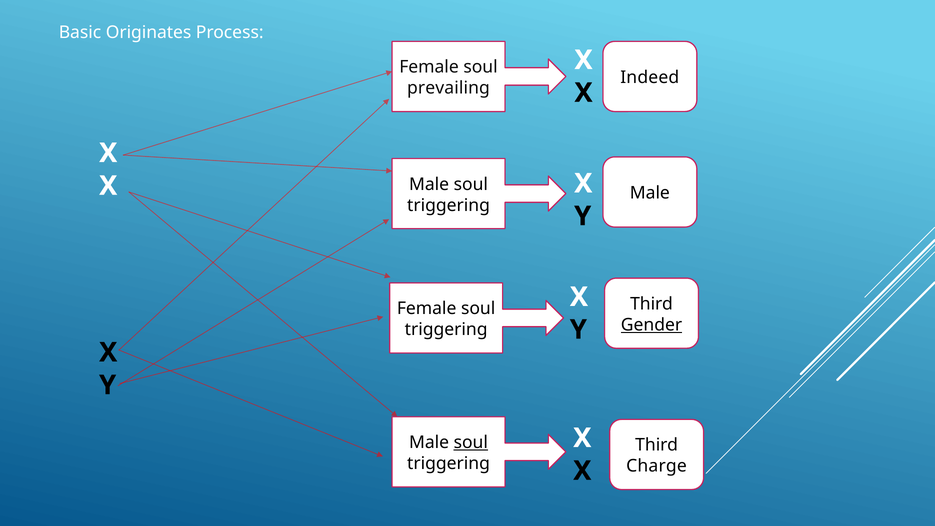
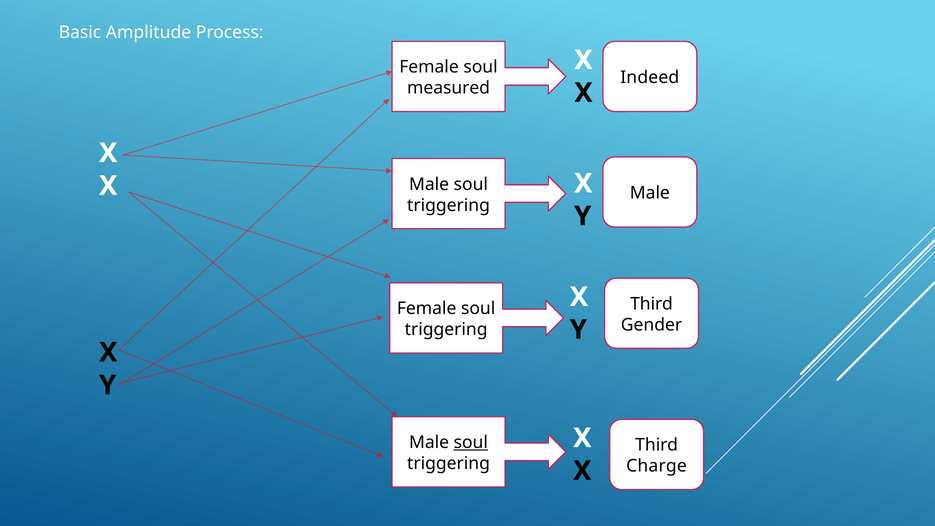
Originates: Originates -> Amplitude
prevailing: prevailing -> measured
Gender underline: present -> none
